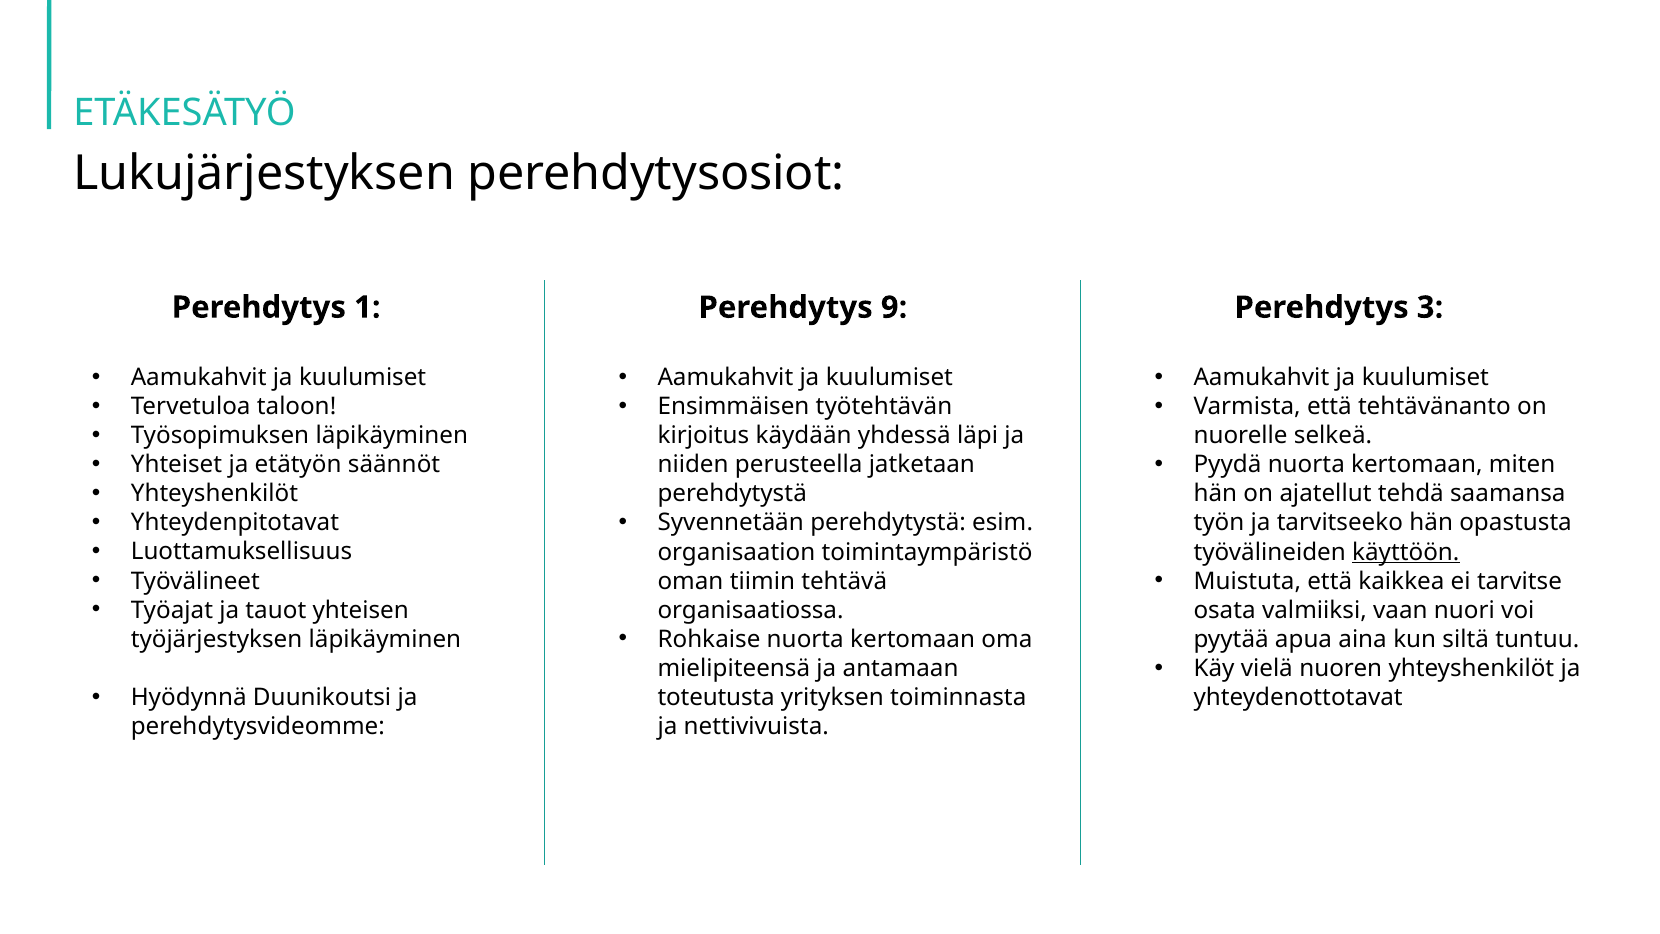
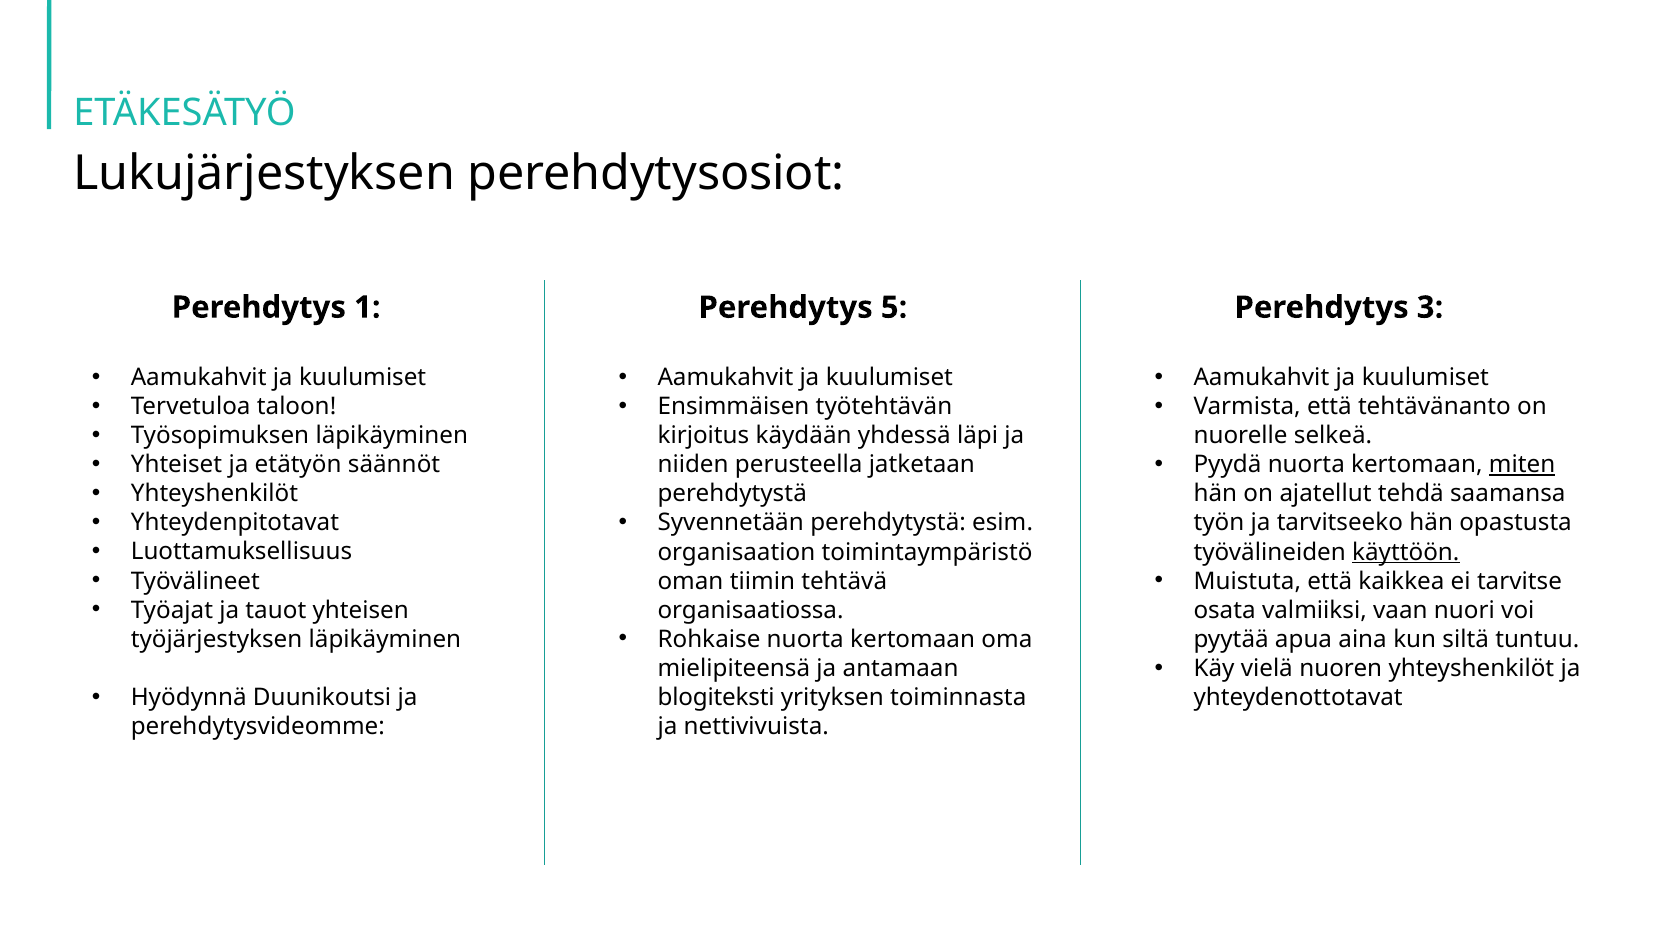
9: 9 -> 5
miten underline: none -> present
toteutusta: toteutusta -> blogiteksti
